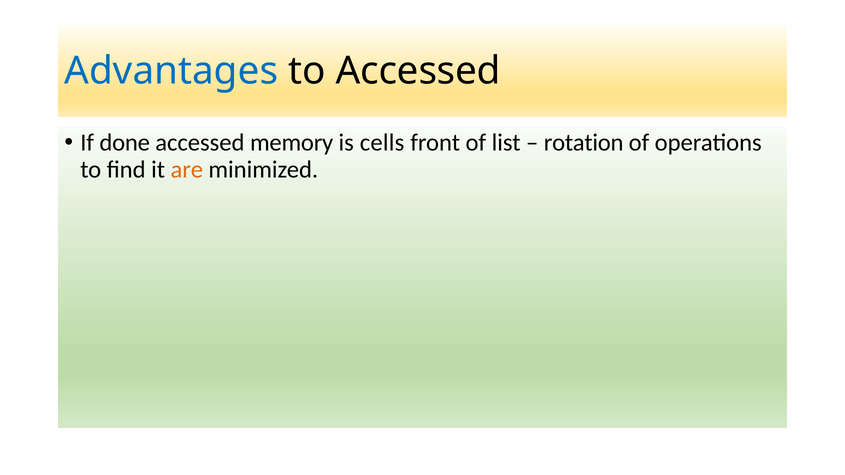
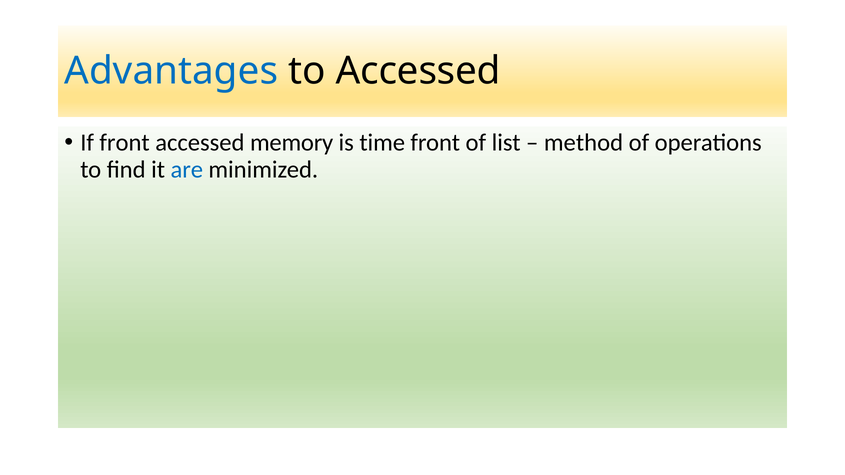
If done: done -> front
cells: cells -> time
rotation: rotation -> method
are colour: orange -> blue
